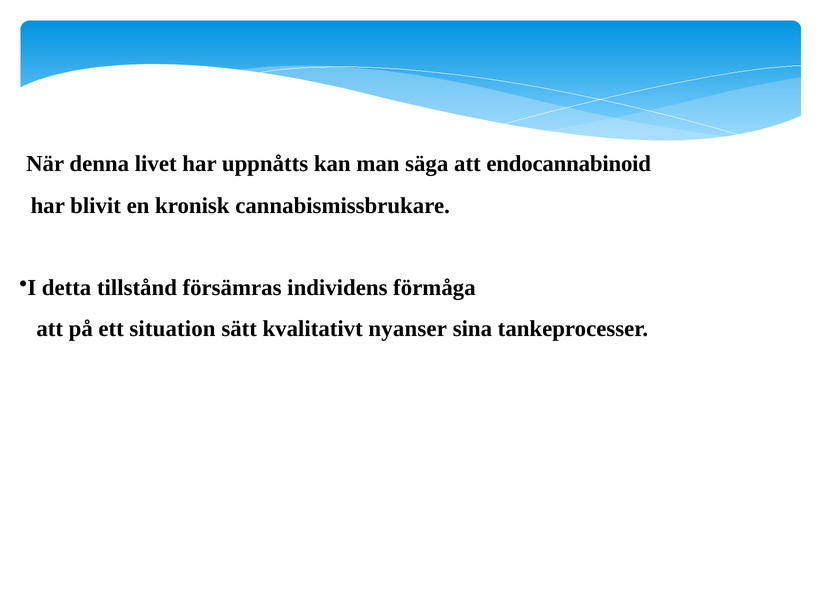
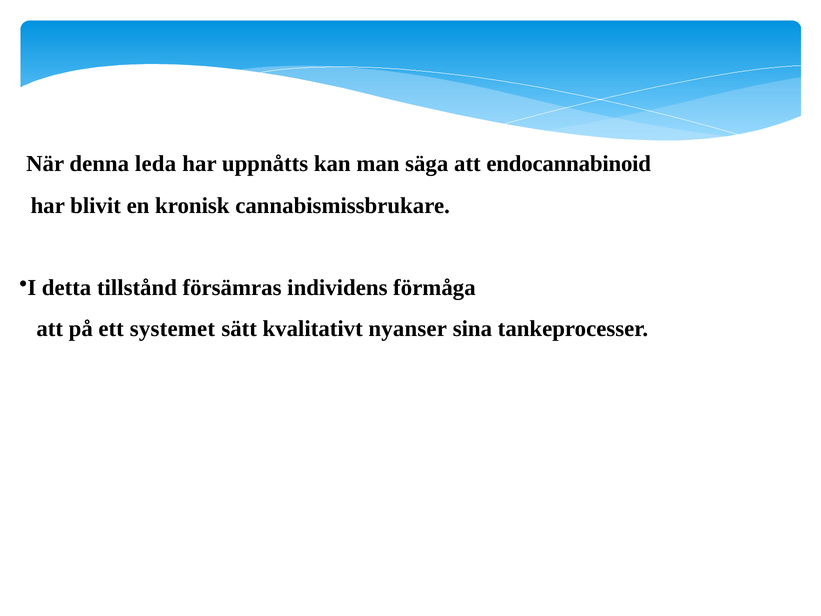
livet: livet -> leda
situation: situation -> systemet
